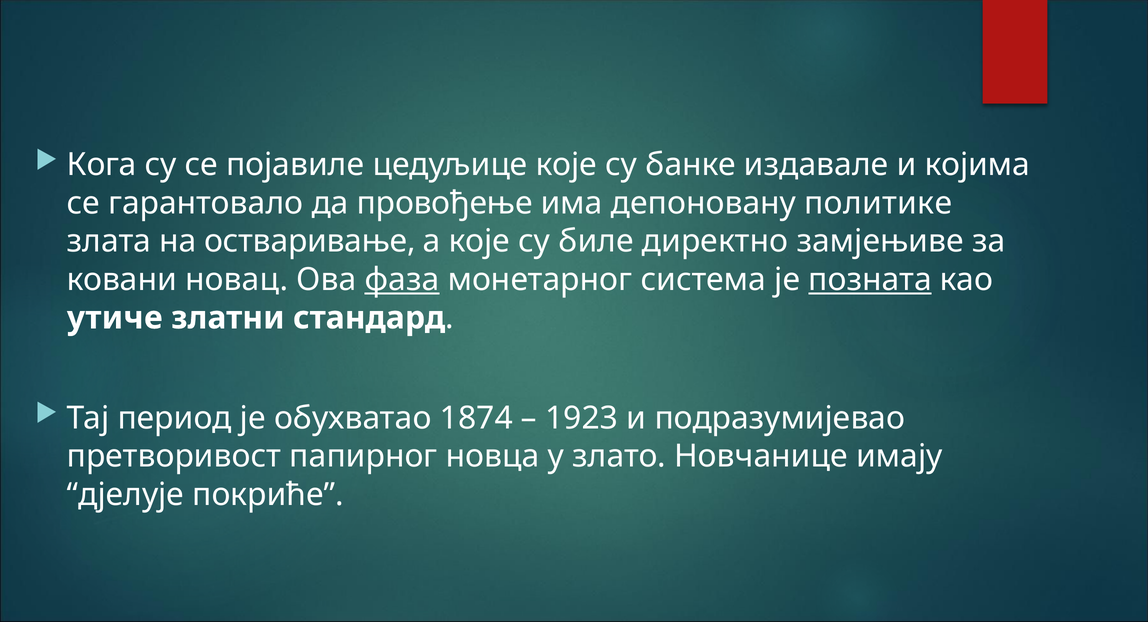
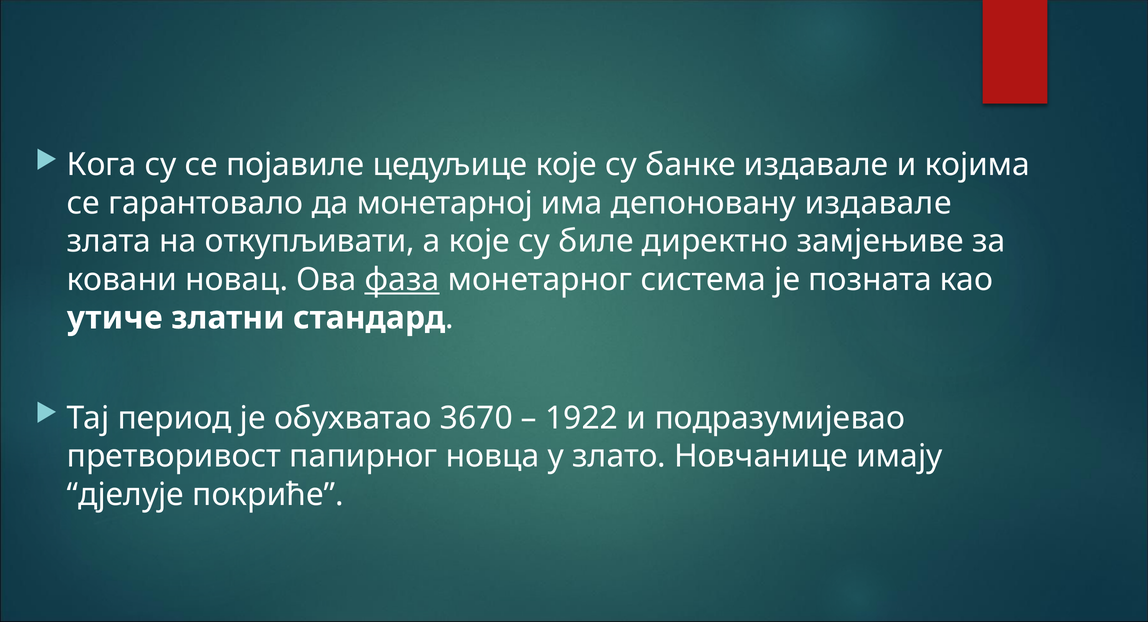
провођење: провођење -> монетарној
депоновану политике: политике -> издавале
остваривање: остваривање -> откупљивати
позната underline: present -> none
1874: 1874 -> 3670
1923: 1923 -> 1922
